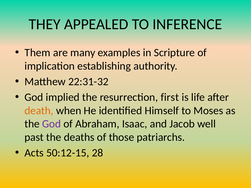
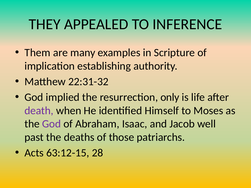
first: first -> only
death colour: orange -> purple
50:12-15: 50:12-15 -> 63:12-15
